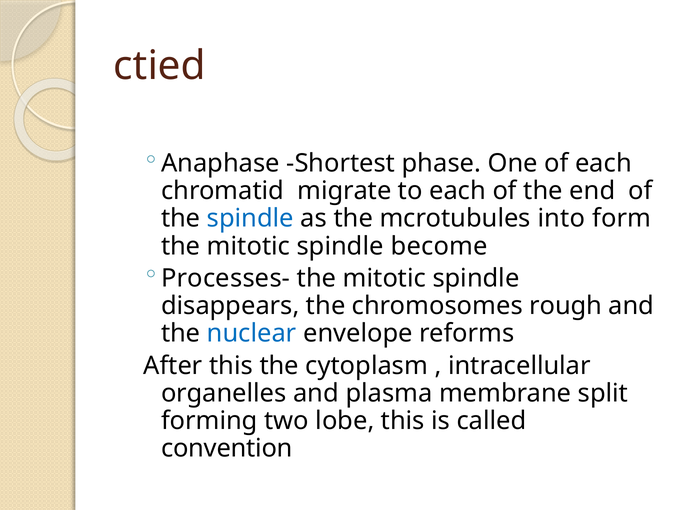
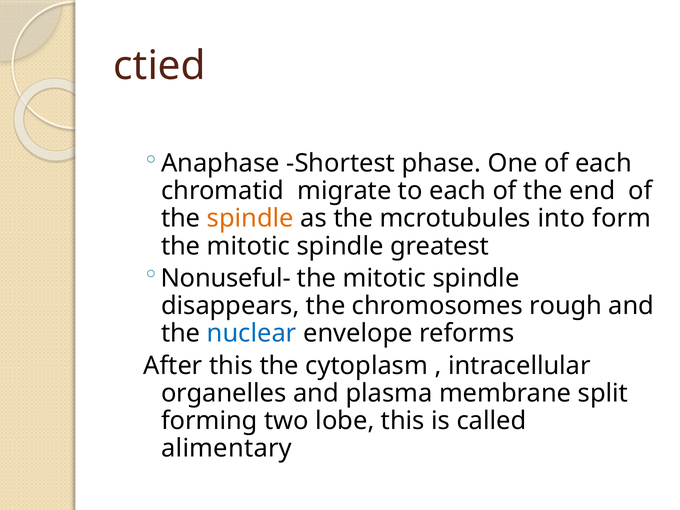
spindle at (250, 219) colour: blue -> orange
become: become -> greatest
Processes-: Processes- -> Nonuseful-
convention: convention -> alimentary
